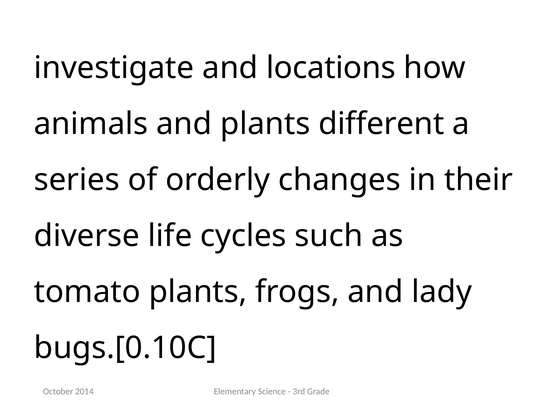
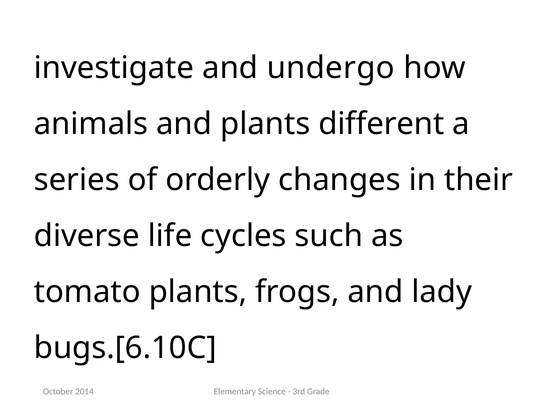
locations: locations -> undergo
bugs.[0.10C: bugs.[0.10C -> bugs.[6.10C
